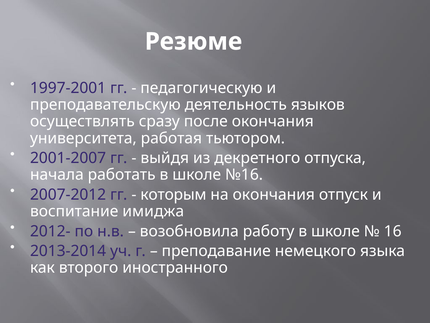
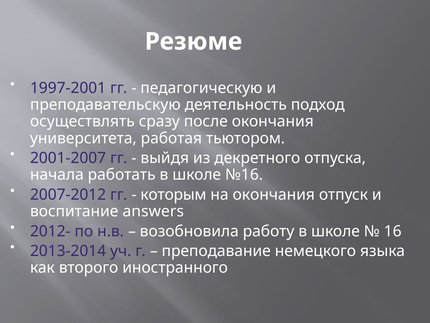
языков: языков -> подход
имиджа: имиджа -> answers
